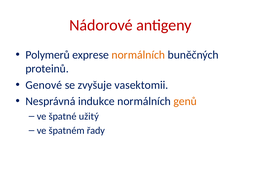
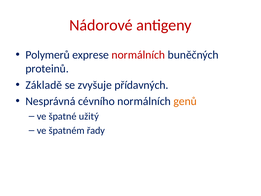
normálních at (138, 55) colour: orange -> red
Genové: Genové -> Základě
vasektomii: vasektomii -> přídavných
indukce: indukce -> cévního
